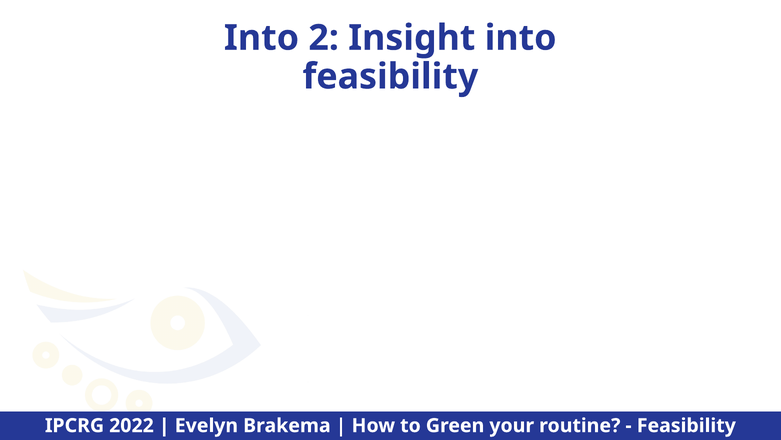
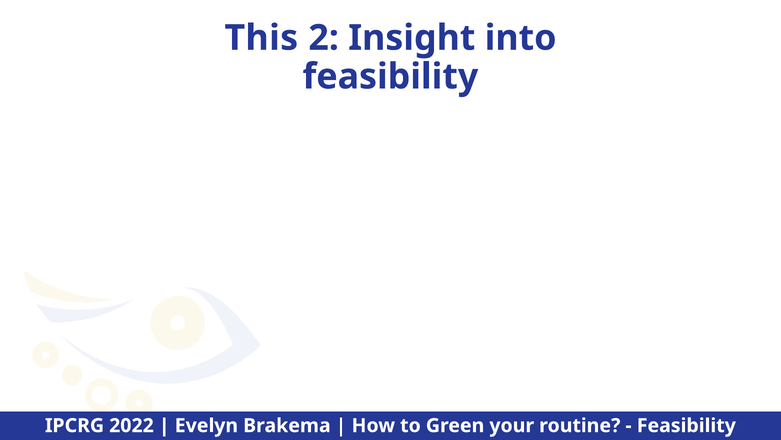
Into at (261, 38): Into -> This
